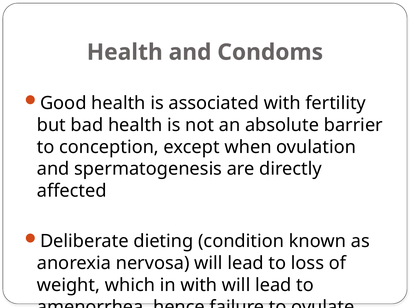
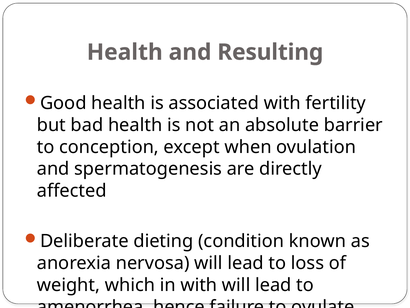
Condoms: Condoms -> Resulting
